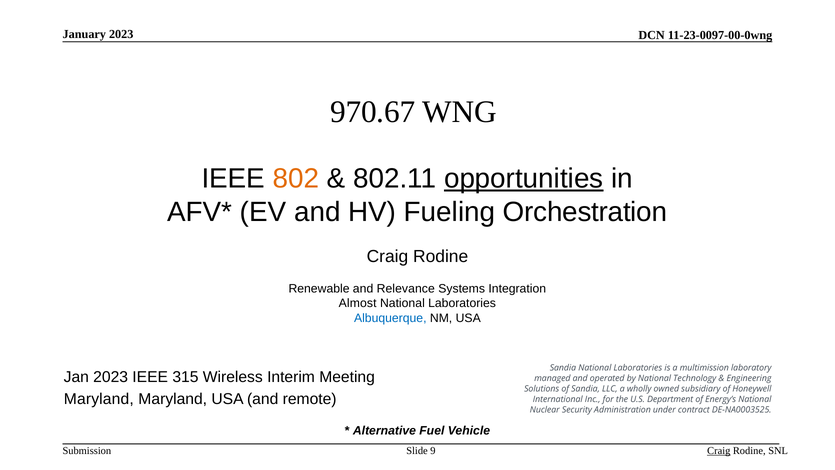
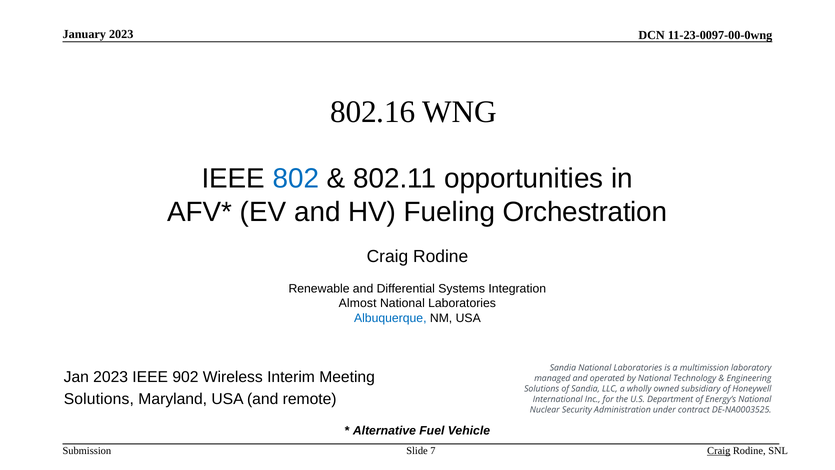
970.67: 970.67 -> 802.16
802 colour: orange -> blue
opportunities underline: present -> none
Relevance: Relevance -> Differential
315: 315 -> 902
Maryland at (99, 399): Maryland -> Solutions
9: 9 -> 7
